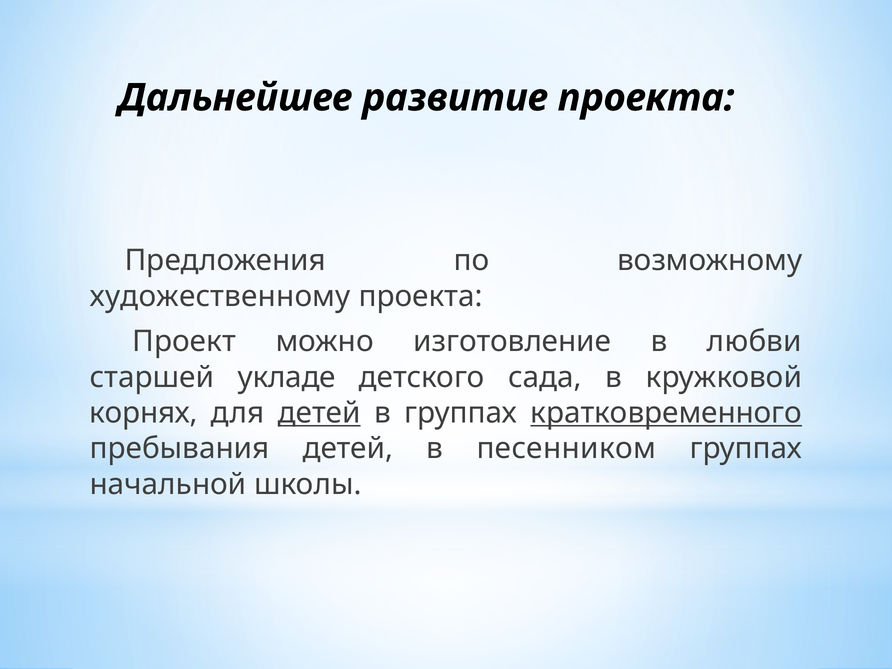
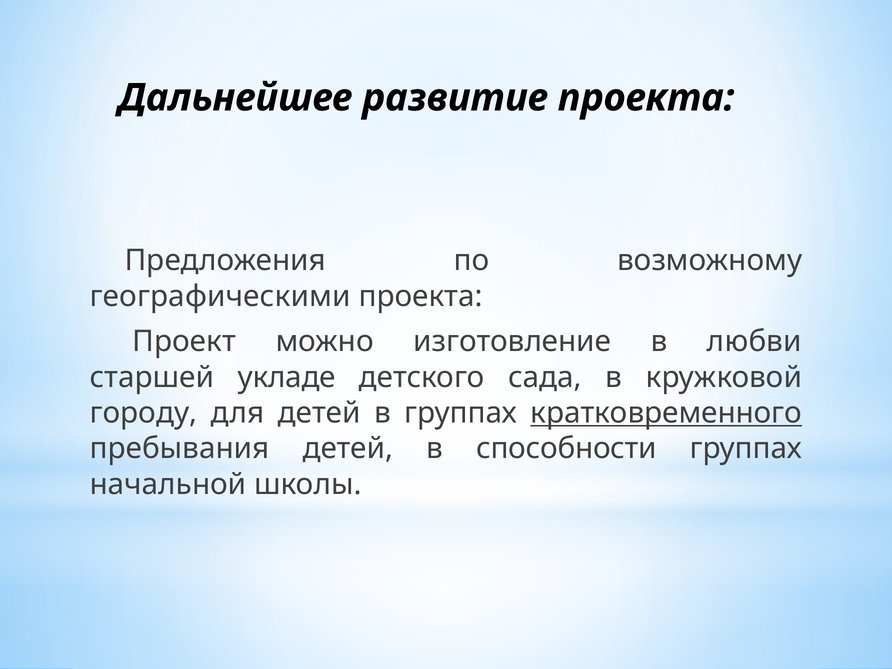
художественному: художественному -> географическими
корнях: корнях -> городу
детей at (319, 413) underline: present -> none
песенником: песенником -> способности
